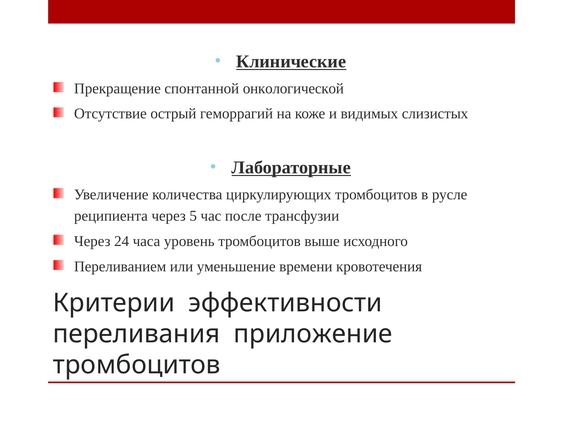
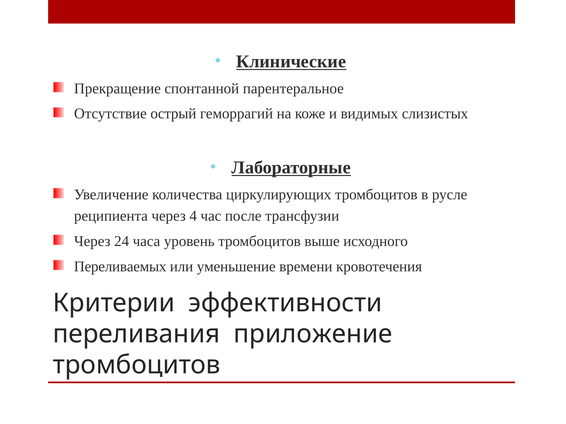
онкологической: онкологической -> парентеральное
5: 5 -> 4
Переливанием: Переливанием -> Переливаемых
